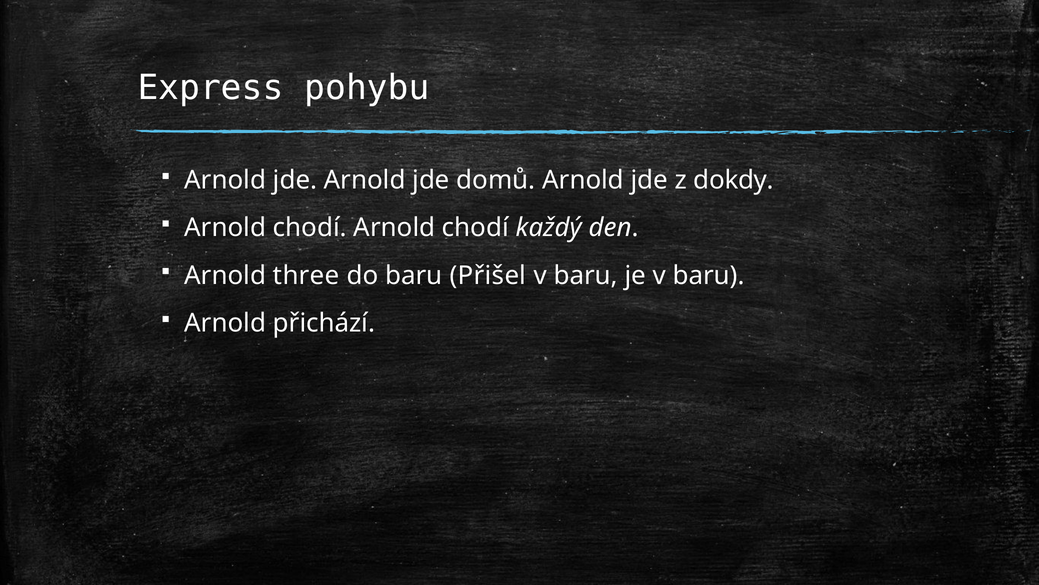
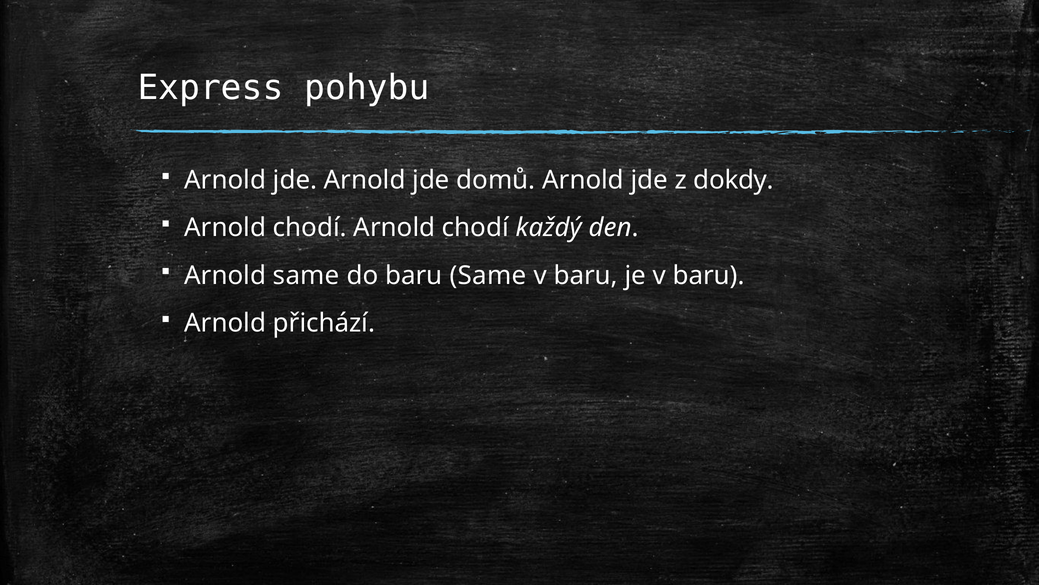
Arnold three: three -> same
baru Přišel: Přišel -> Same
